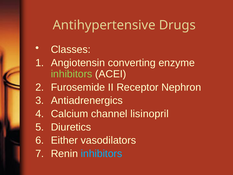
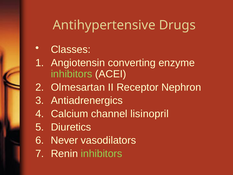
Furosemide: Furosemide -> Olmesartan
Either: Either -> Never
inhibitors at (102, 153) colour: light blue -> light green
